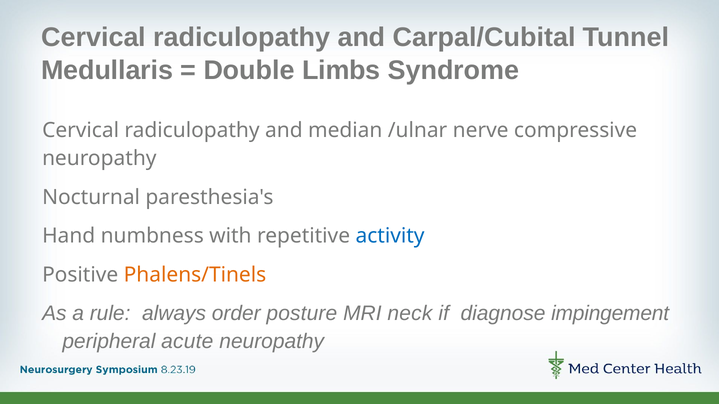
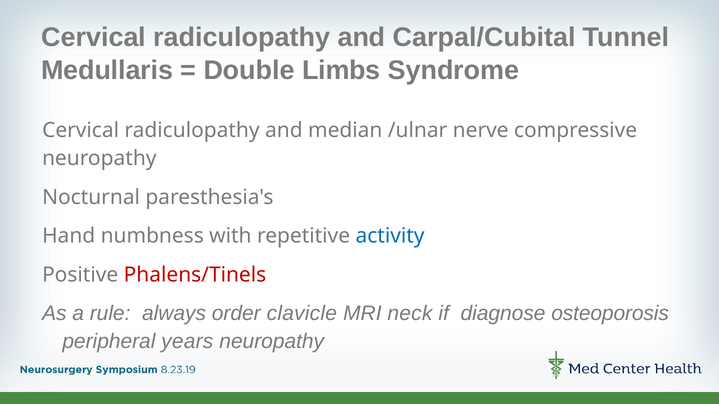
Phalens/Tinels colour: orange -> red
posture: posture -> clavicle
impingement: impingement -> osteoporosis
acute: acute -> years
